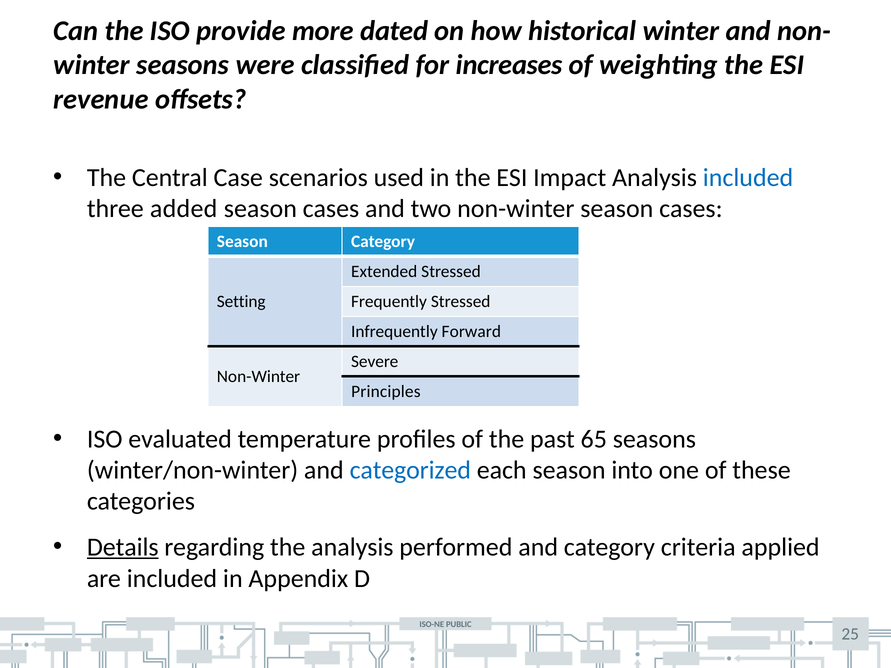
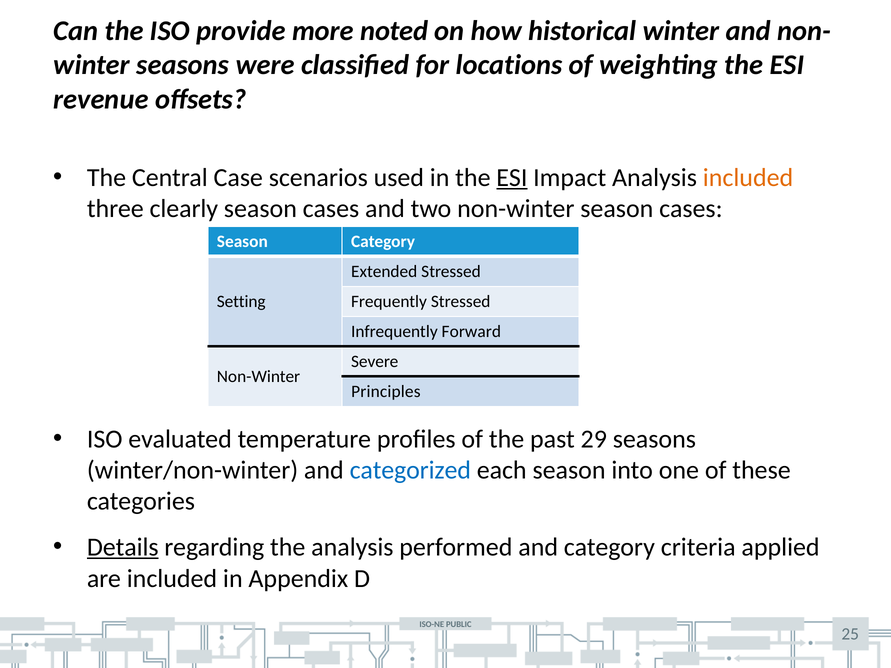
dated: dated -> noted
increases: increases -> locations
ESI at (512, 178) underline: none -> present
included at (748, 178) colour: blue -> orange
added: added -> clearly
65: 65 -> 29
